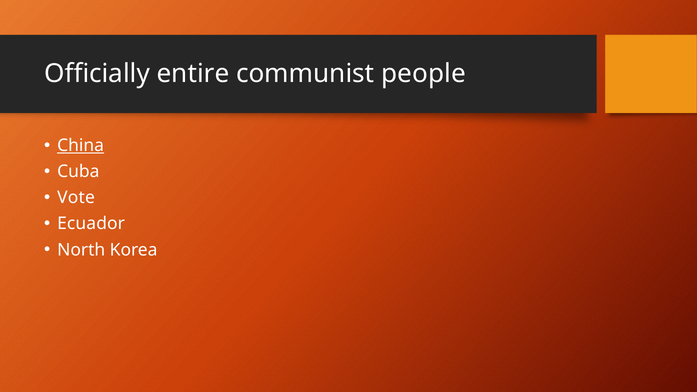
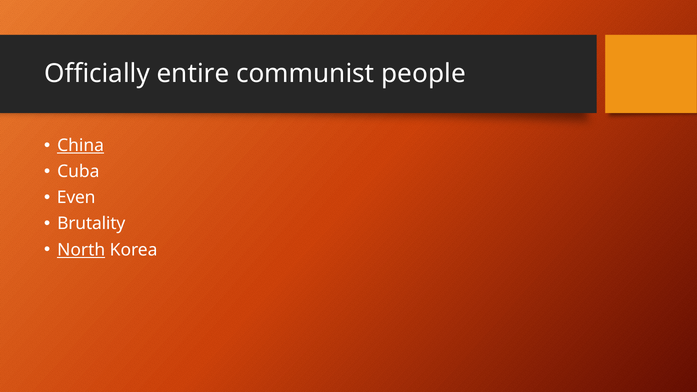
Vote: Vote -> Even
Ecuador: Ecuador -> Brutality
North underline: none -> present
